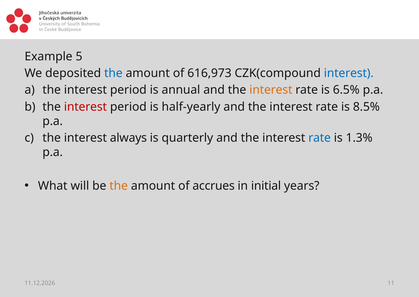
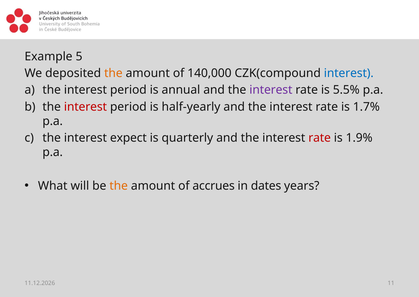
the at (113, 73) colour: blue -> orange
616,973: 616,973 -> 140,000
interest at (271, 90) colour: orange -> purple
6.5%: 6.5% -> 5.5%
8.5%: 8.5% -> 1.7%
always: always -> expect
rate at (320, 138) colour: blue -> red
1.3%: 1.3% -> 1.9%
initial: initial -> dates
